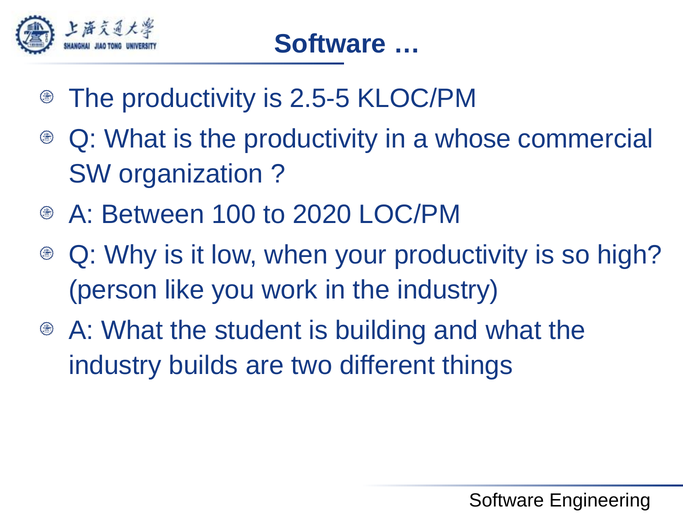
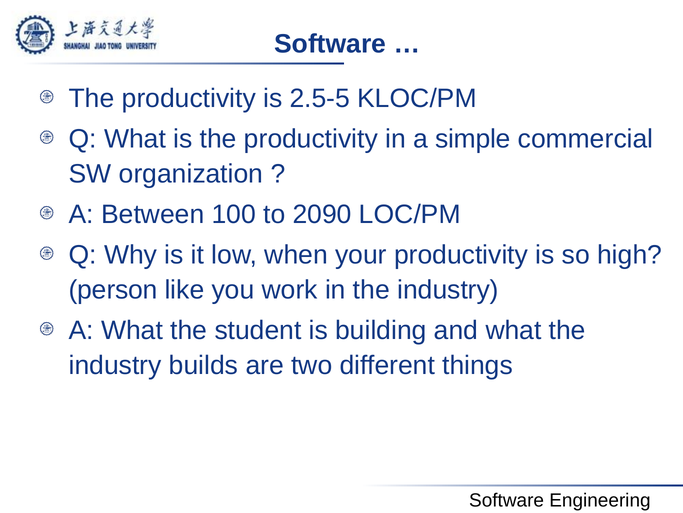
whose: whose -> simple
2020: 2020 -> 2090
